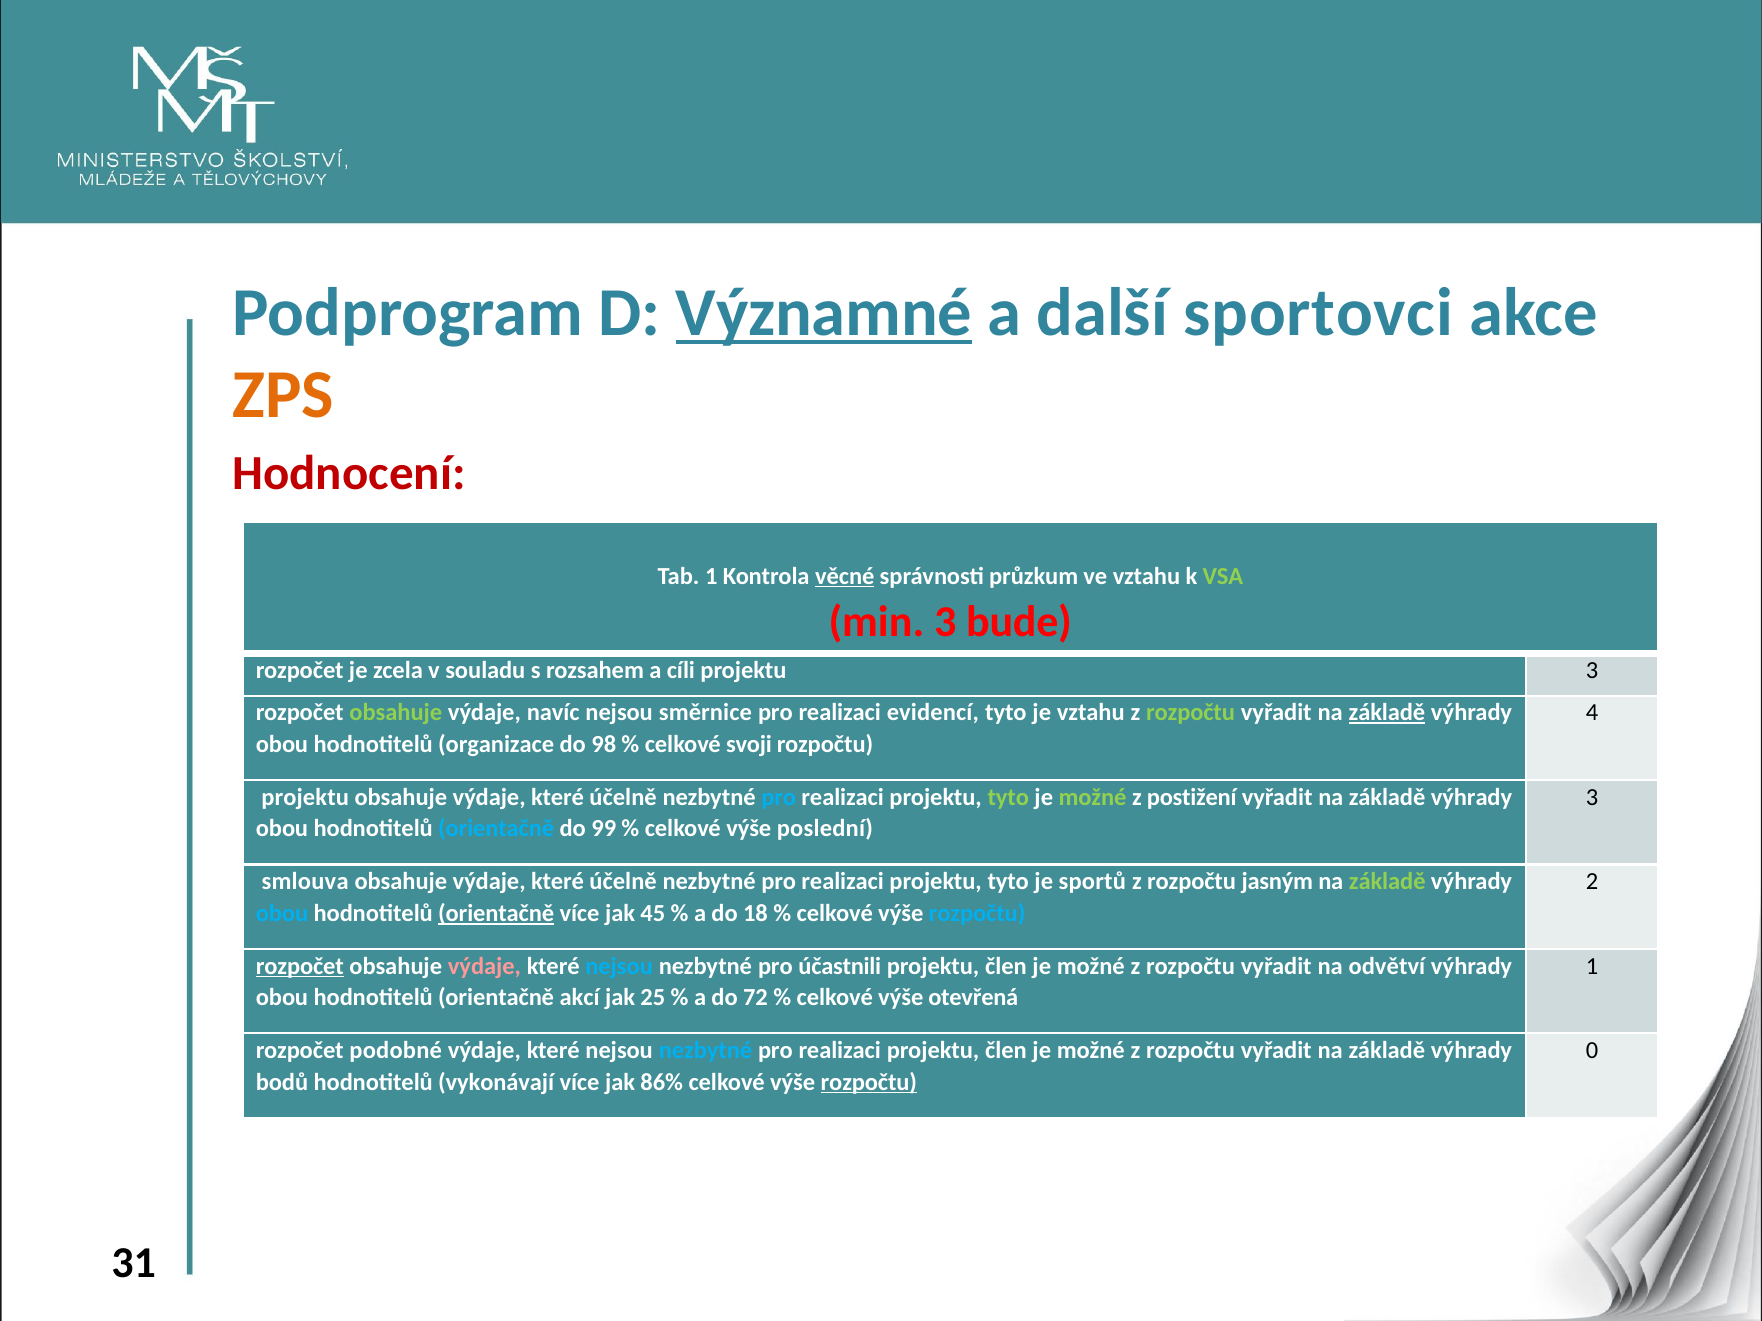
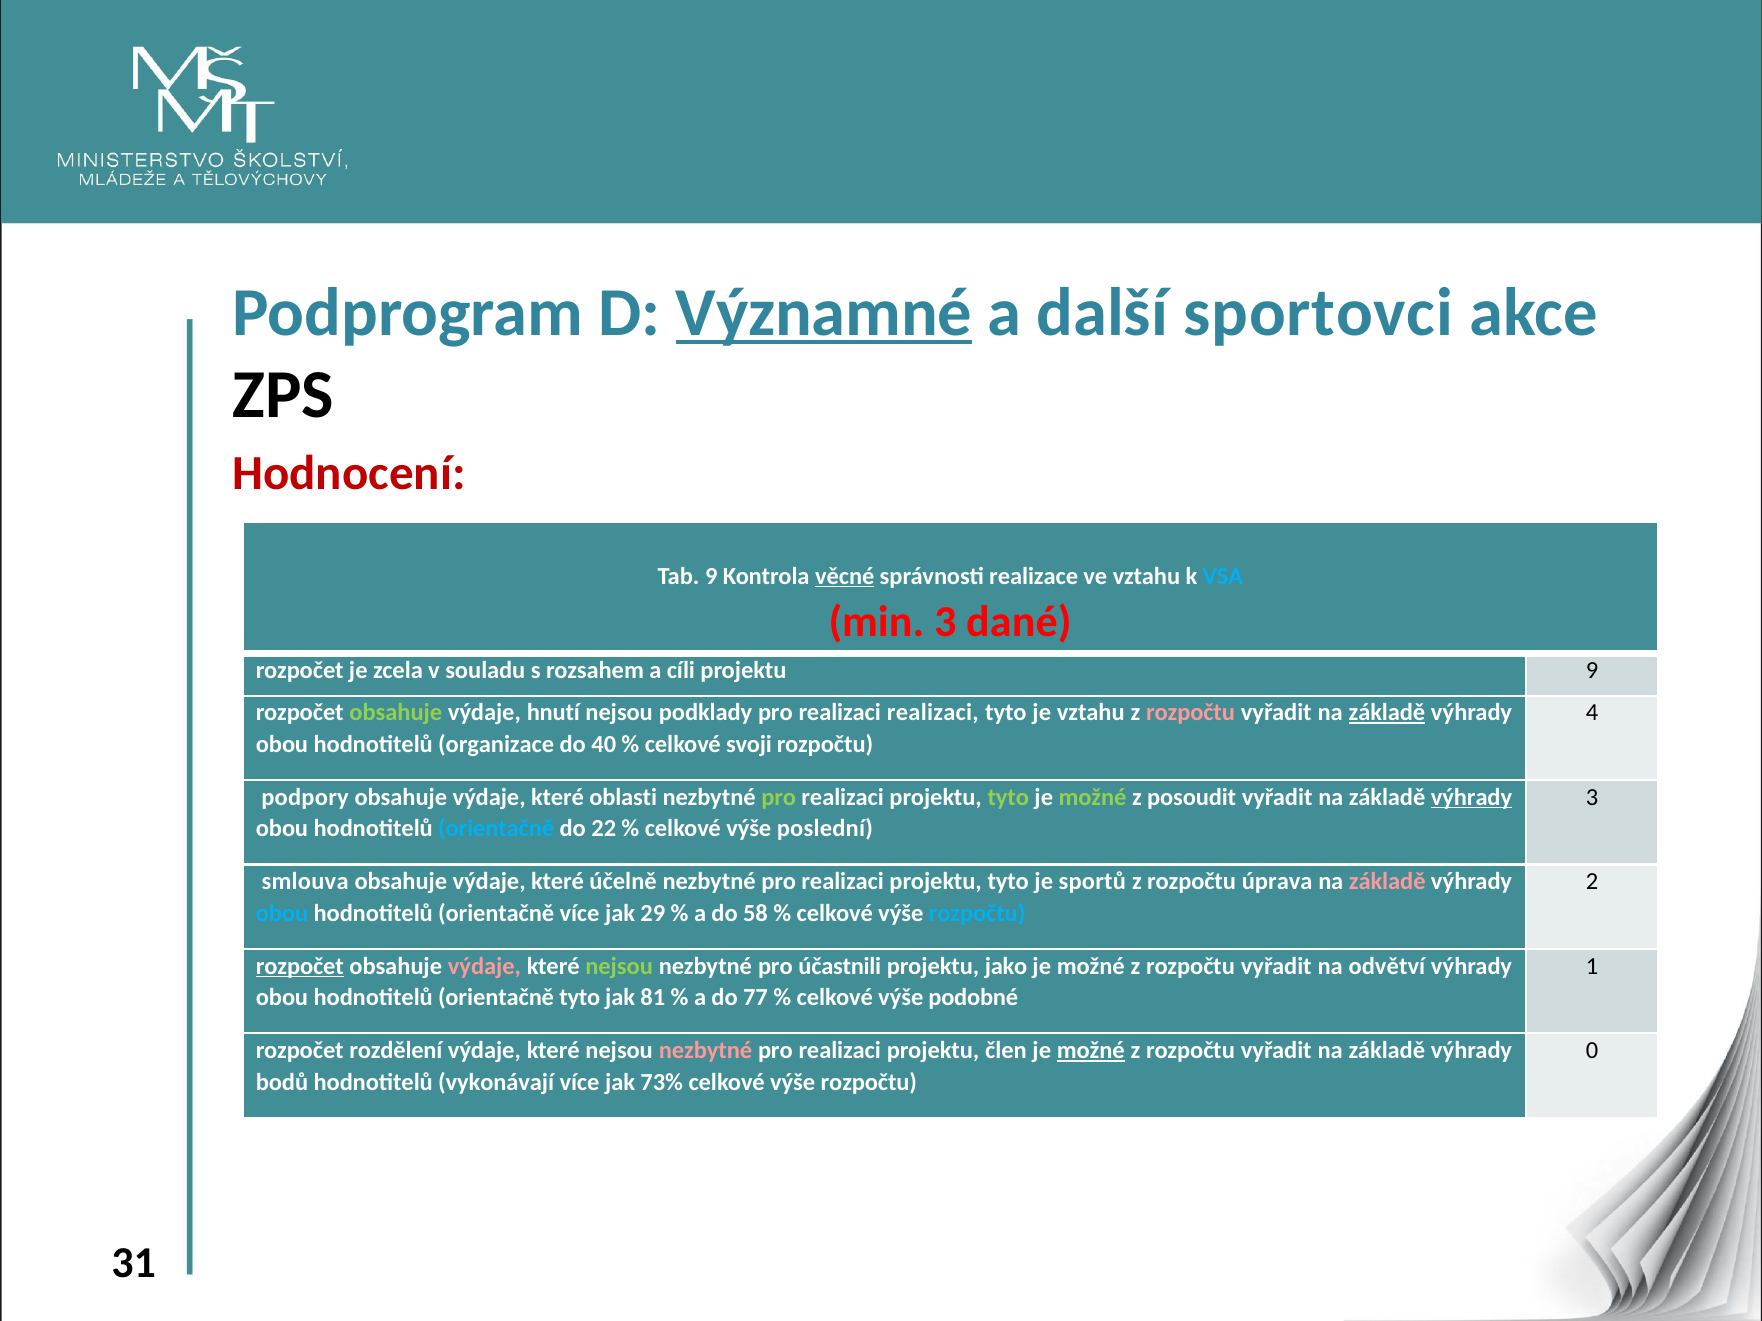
ZPS colour: orange -> black
Tab 1: 1 -> 9
průzkum: průzkum -> realizace
VSA colour: light green -> light blue
bude: bude -> dané
projektu 3: 3 -> 9
navíc: navíc -> hnutí
směrnice: směrnice -> podklady
realizaci evidencí: evidencí -> realizaci
rozpočtu at (1190, 713) colour: light green -> pink
98: 98 -> 40
projektu at (305, 797): projektu -> podpory
účelně at (623, 797): účelně -> oblasti
pro at (779, 797) colour: light blue -> light green
postižení: postižení -> posoudit
výhrady at (1471, 797) underline: none -> present
99: 99 -> 22
jasným: jasným -> úprava
základě at (1387, 882) colour: light green -> pink
orientačně at (496, 914) underline: present -> none
45: 45 -> 29
18: 18 -> 58
nejsou at (619, 966) colour: light blue -> light green
člen at (1006, 966): člen -> jako
orientačně akcí: akcí -> tyto
25: 25 -> 81
72: 72 -> 77
otevřená: otevřená -> podobné
podobné: podobné -> rozdělení
nezbytné at (706, 1051) colour: light blue -> pink
možné at (1091, 1051) underline: none -> present
86%: 86% -> 73%
rozpočtu at (869, 1083) underline: present -> none
